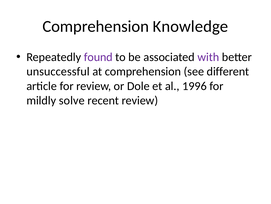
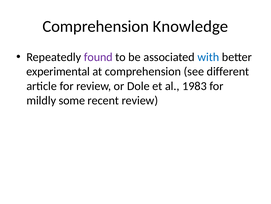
with colour: purple -> blue
unsuccessful: unsuccessful -> experimental
1996: 1996 -> 1983
solve: solve -> some
